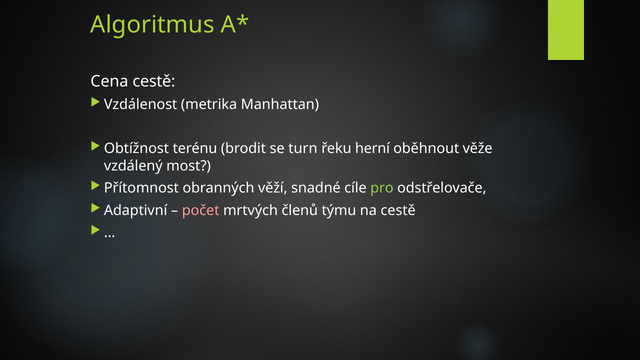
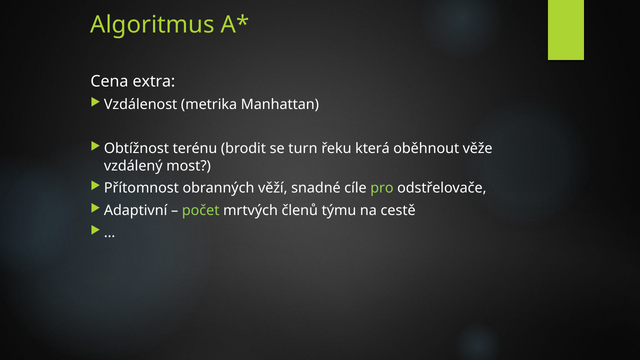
Cena cestě: cestě -> extra
herní: herní -> která
počet colour: pink -> light green
